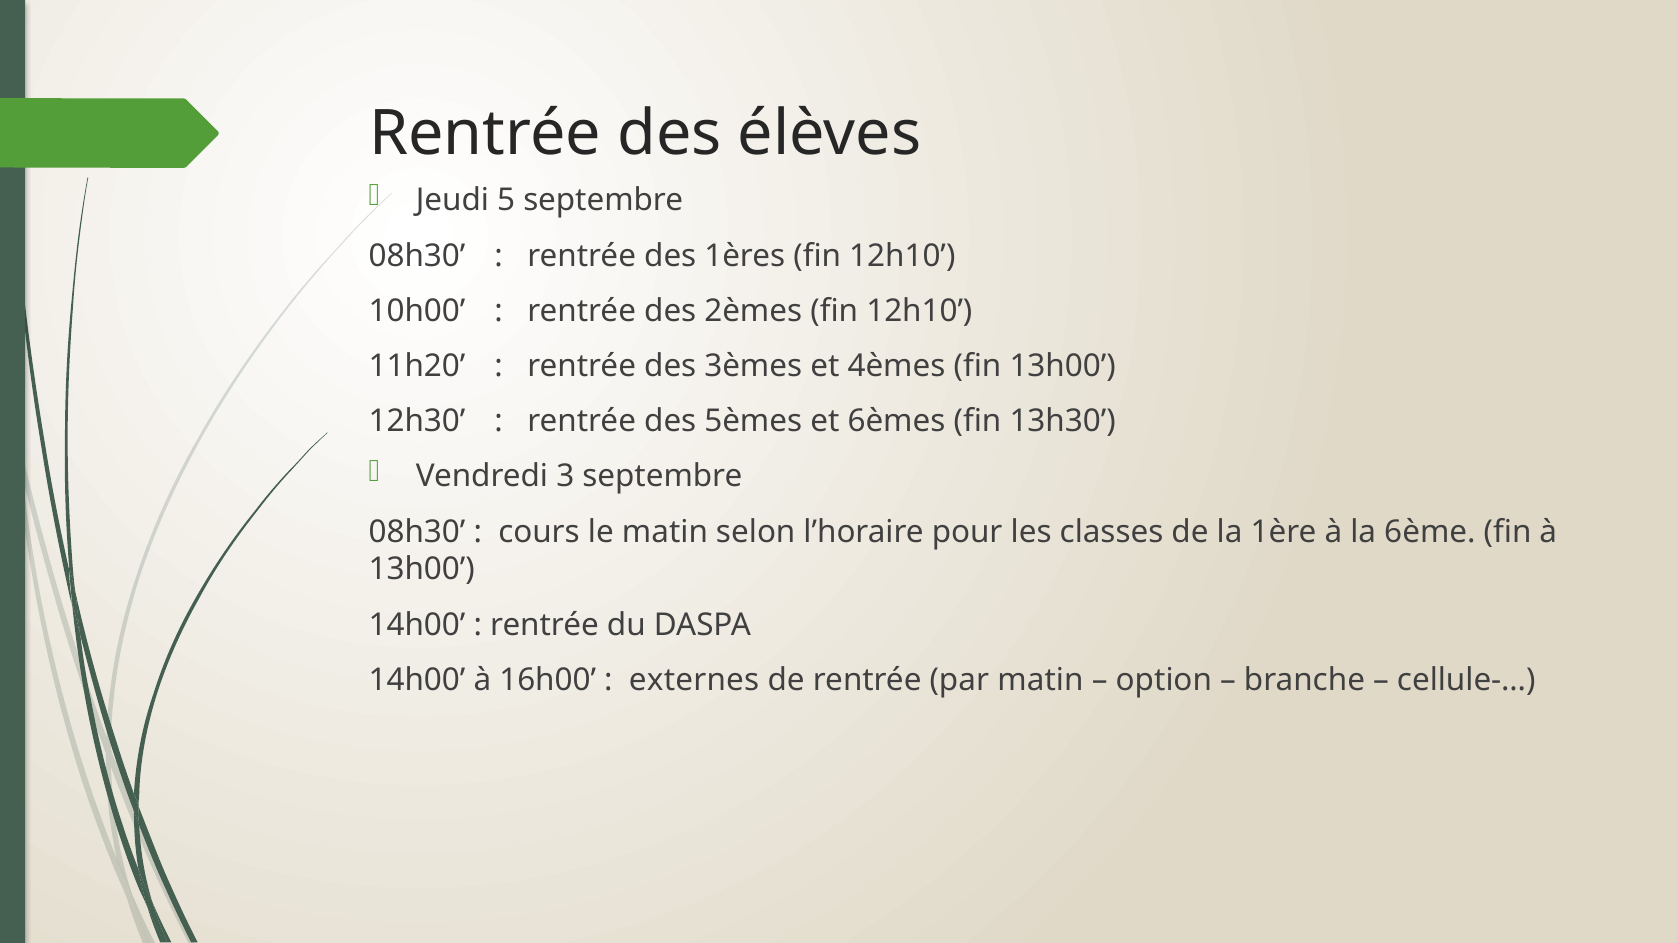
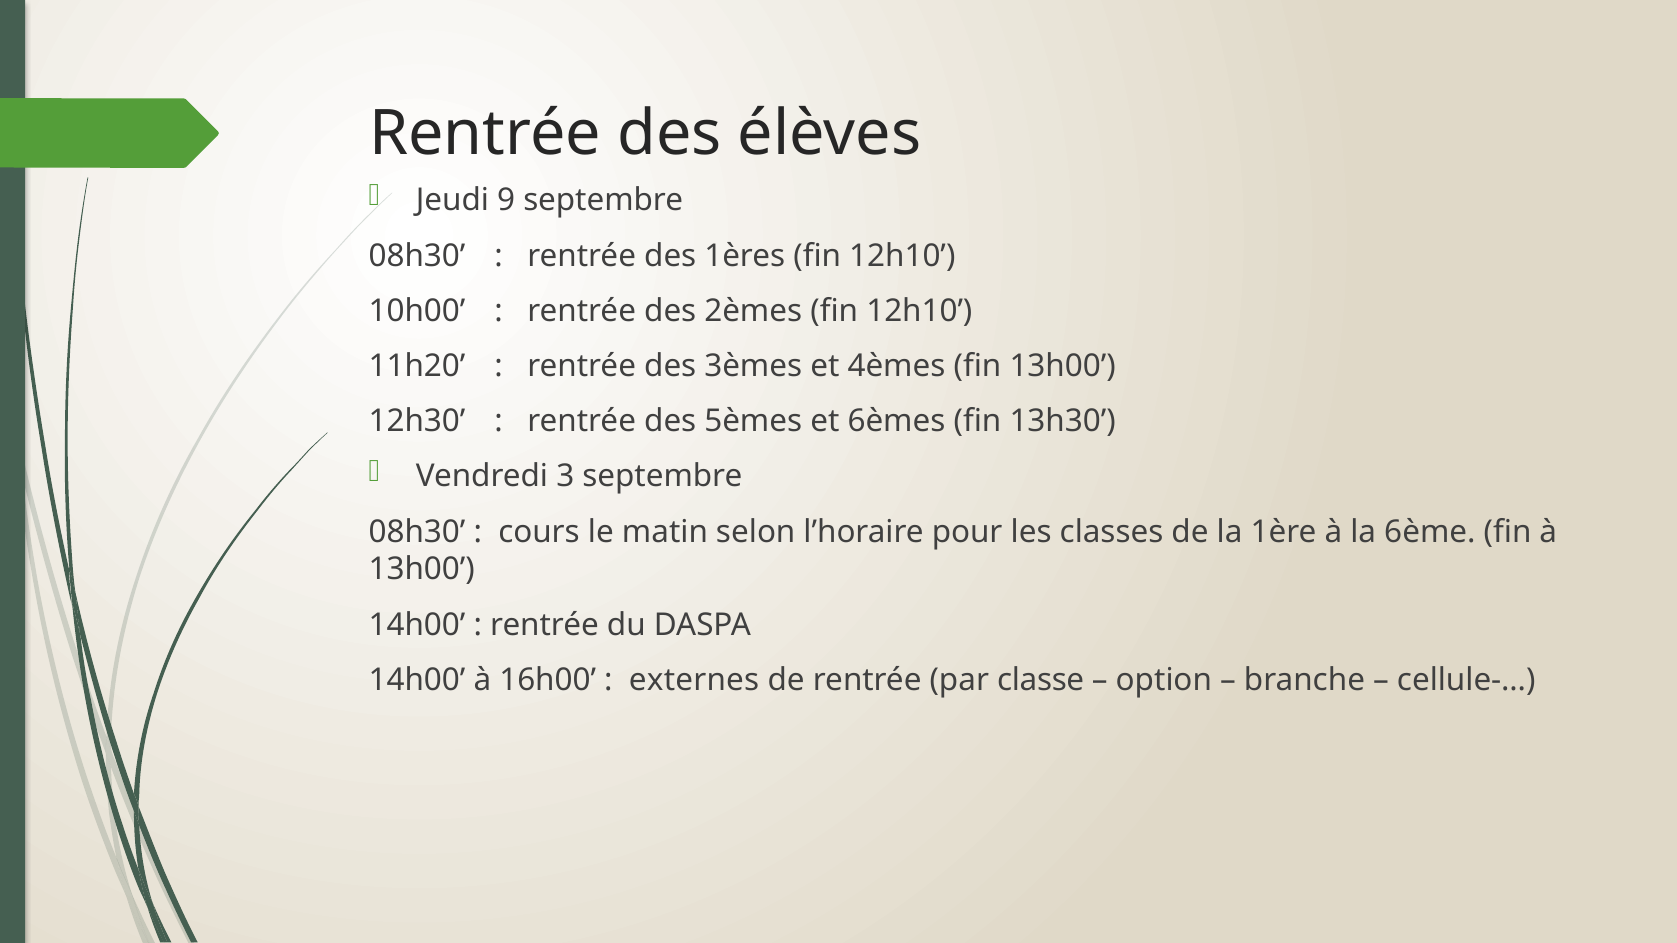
5: 5 -> 9
par matin: matin -> classe
